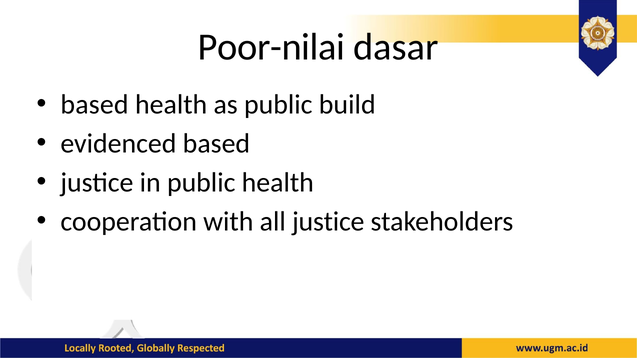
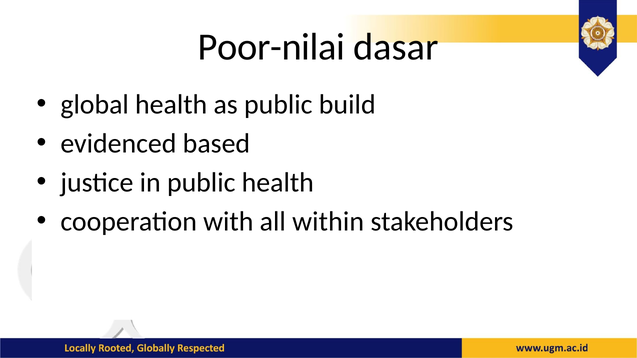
based at (95, 105): based -> global
all justice: justice -> within
